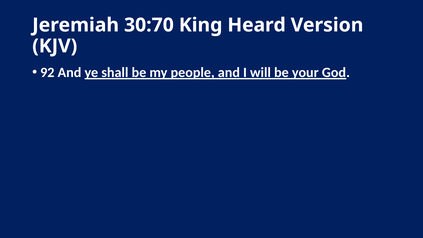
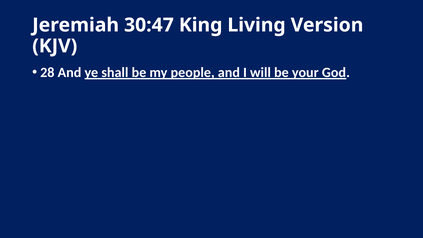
30:70: 30:70 -> 30:47
Heard: Heard -> Living
92: 92 -> 28
